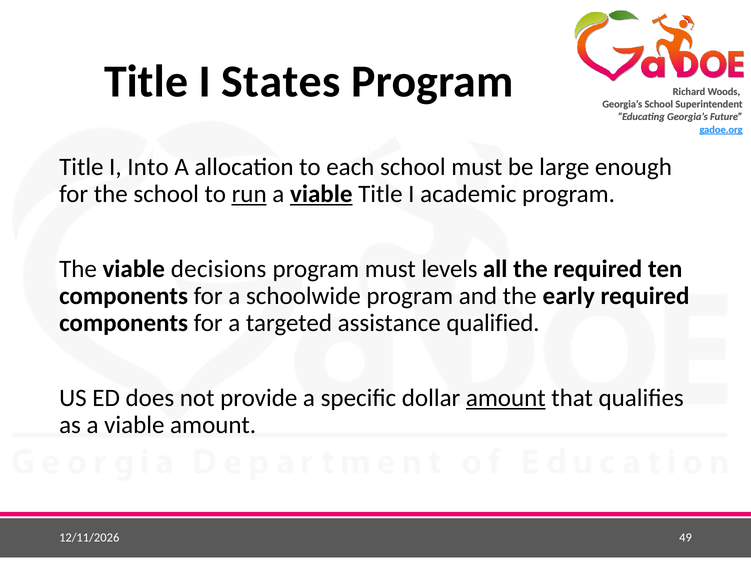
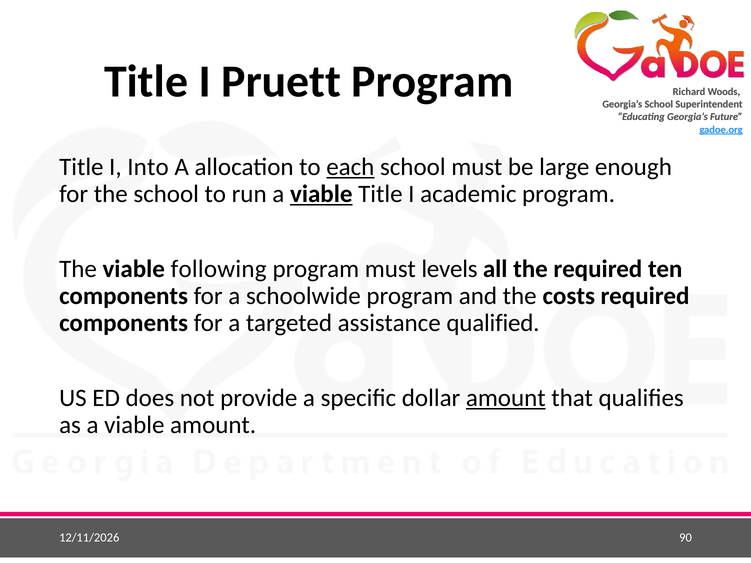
States: States -> Pruett
each underline: none -> present
run underline: present -> none
decisions: decisions -> following
early: early -> costs
49: 49 -> 90
